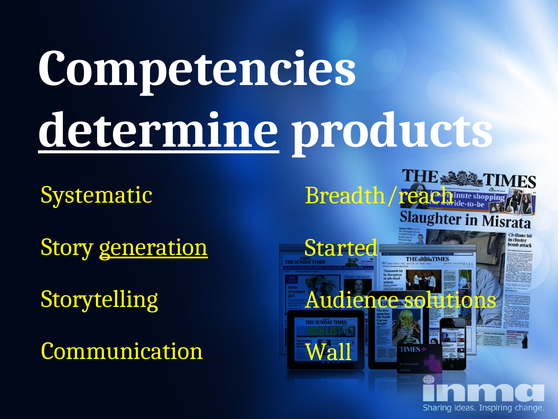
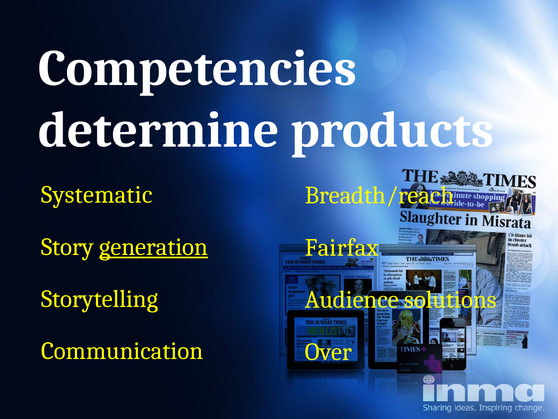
determine underline: present -> none
Started: Started -> Fairfax
Wall: Wall -> Over
